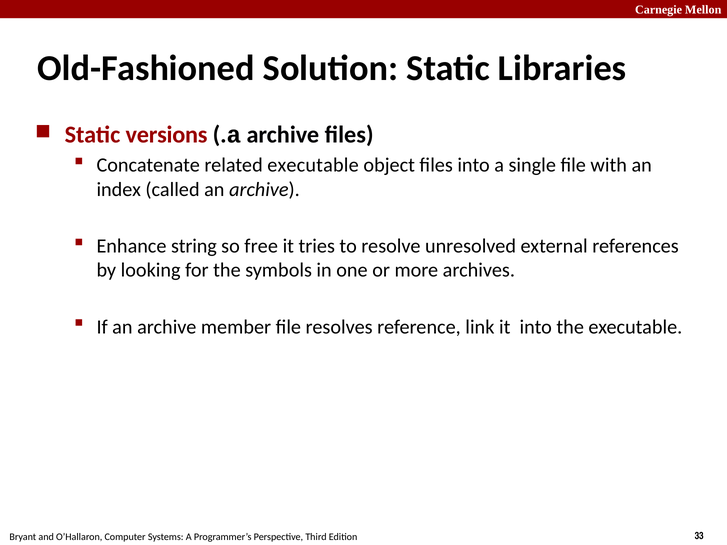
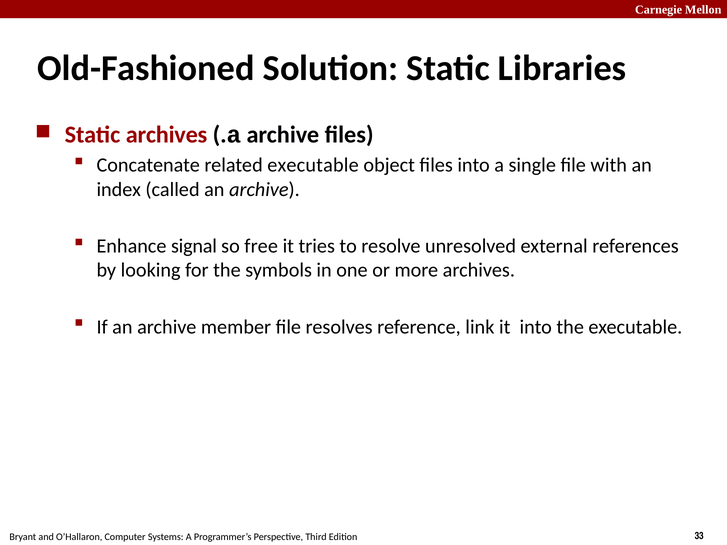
Static versions: versions -> archives
string: string -> signal
